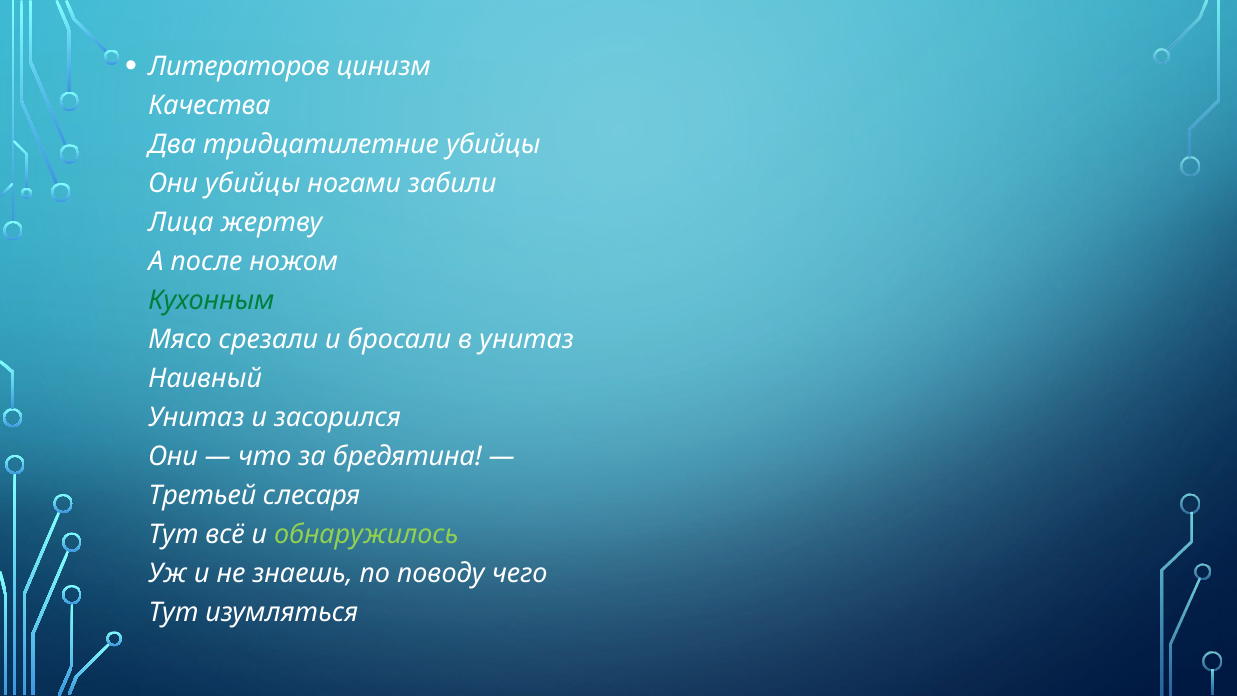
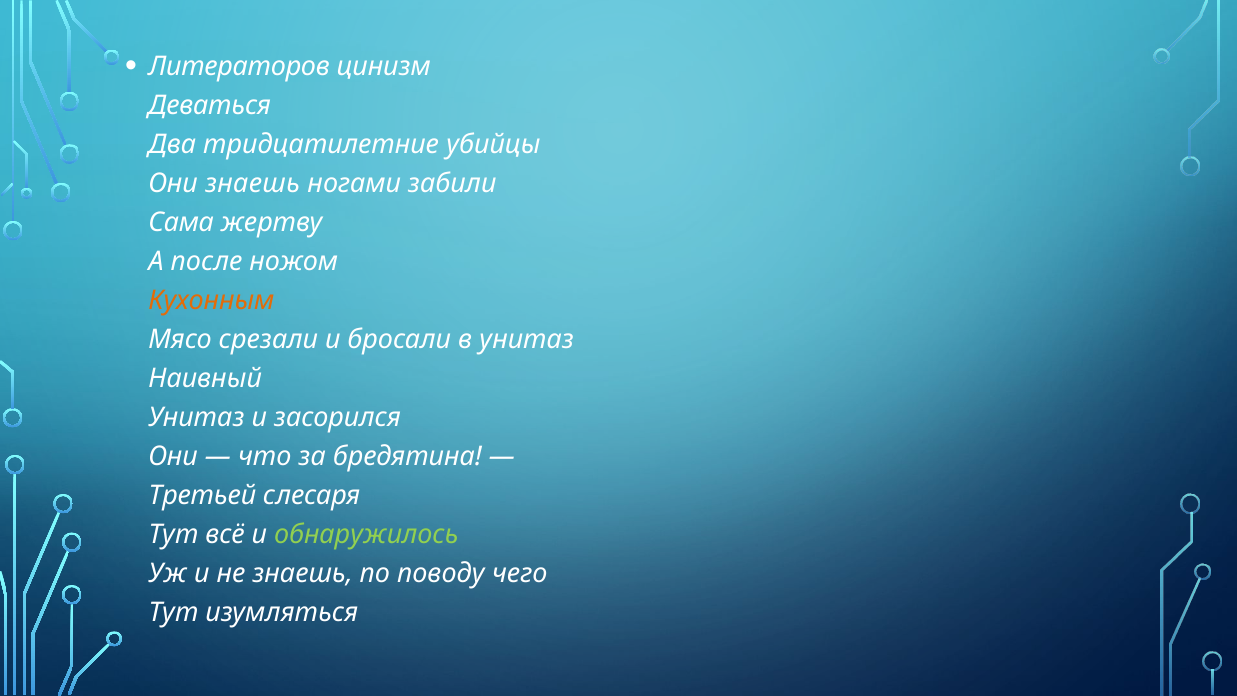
Качества: Качества -> Деваться
Они убийцы: убийцы -> знаешь
Лица: Лица -> Сама
Кухонным colour: green -> orange
